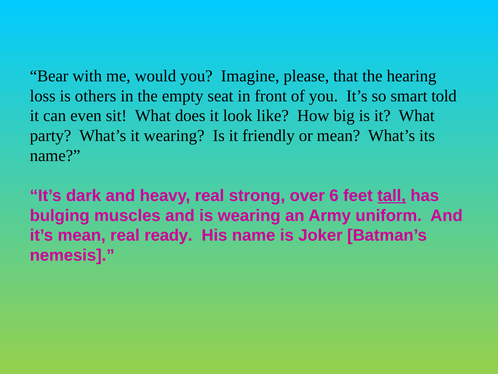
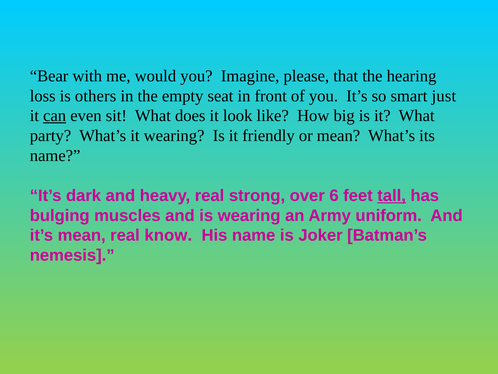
told: told -> just
can underline: none -> present
ready: ready -> know
